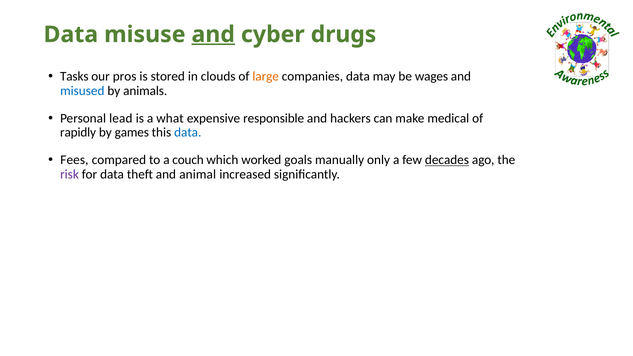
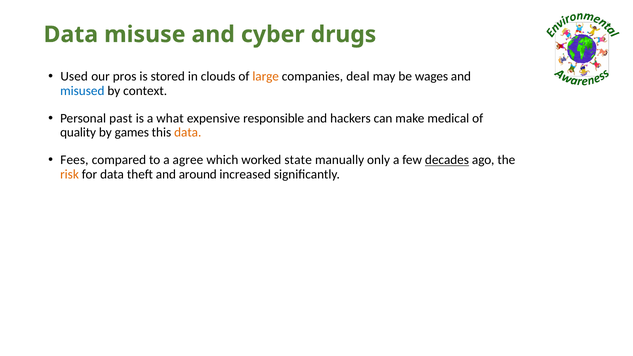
and at (213, 35) underline: present -> none
Tasks: Tasks -> Used
companies data: data -> deal
animals: animals -> context
lead: lead -> past
rapidly: rapidly -> quality
data at (188, 133) colour: blue -> orange
couch: couch -> agree
goals: goals -> state
risk colour: purple -> orange
animal: animal -> around
